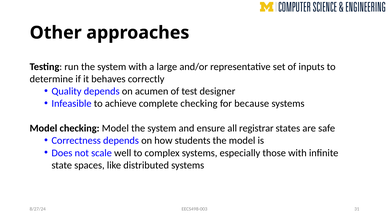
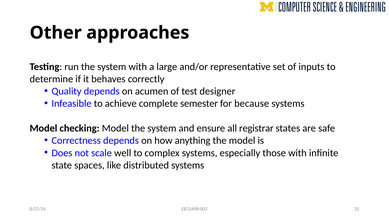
complete checking: checking -> semester
students: students -> anything
